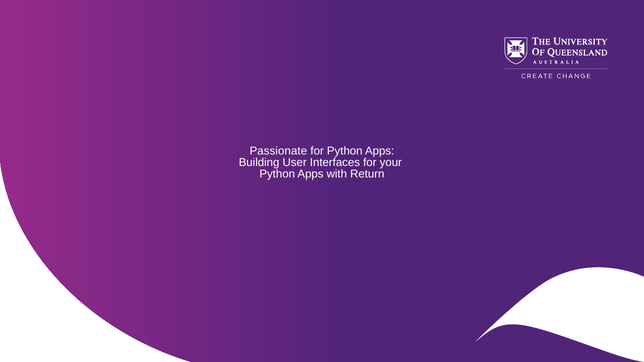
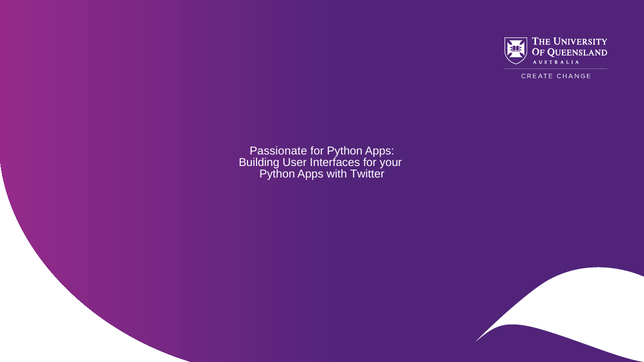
Return: Return -> Twitter
